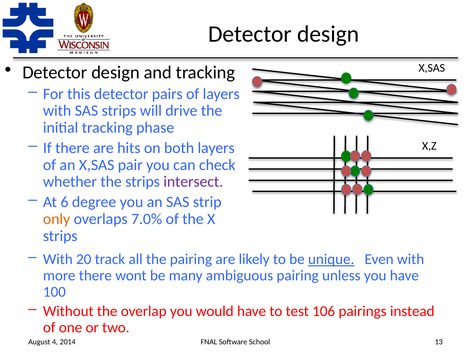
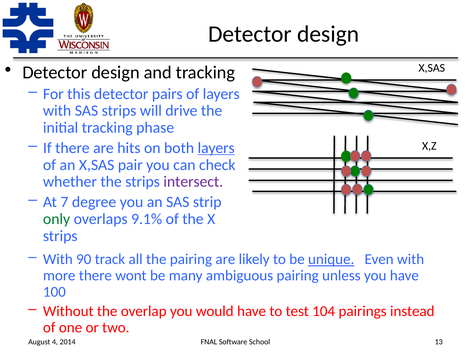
layers at (216, 148) underline: none -> present
6: 6 -> 7
only colour: orange -> green
7.0%: 7.0% -> 9.1%
20: 20 -> 90
106: 106 -> 104
